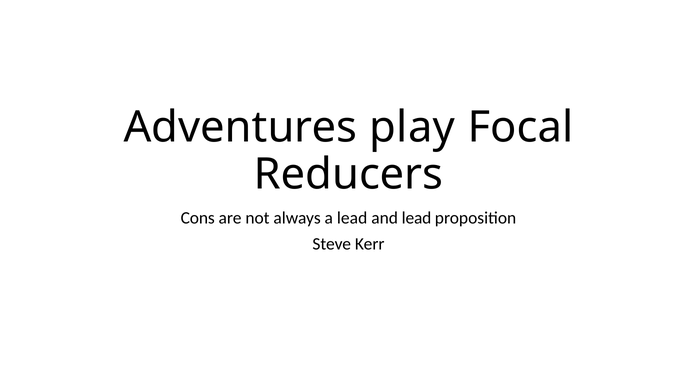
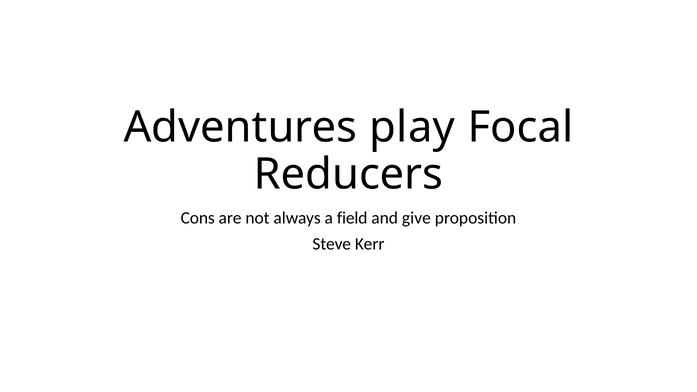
a lead: lead -> field
and lead: lead -> give
